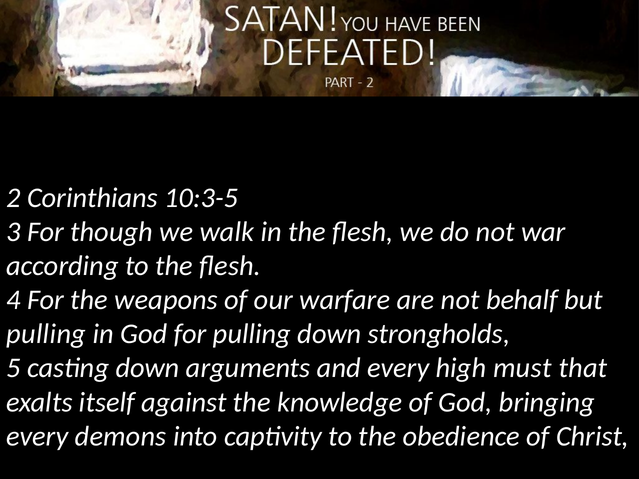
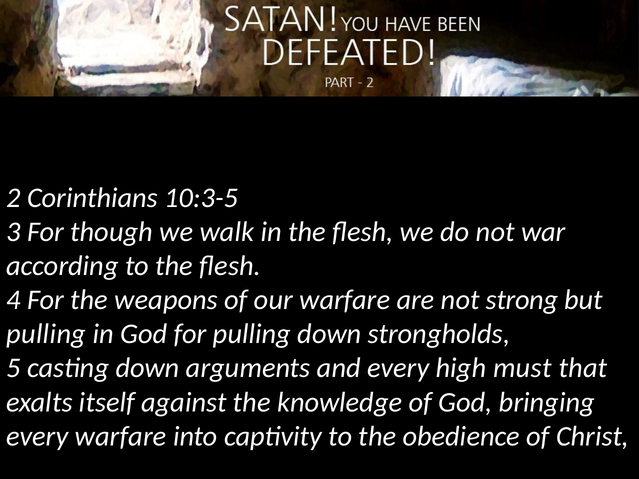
behalf: behalf -> strong
every demons: demons -> warfare
